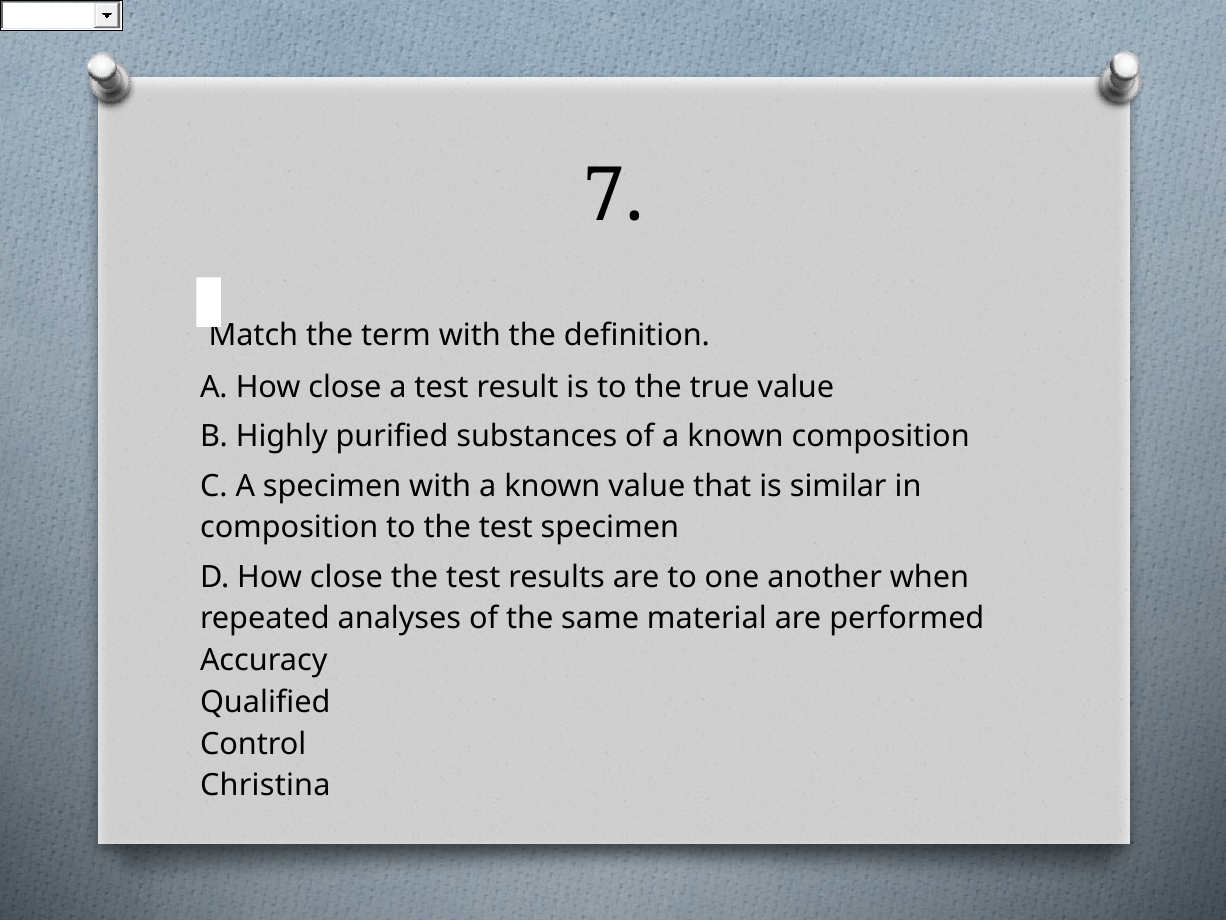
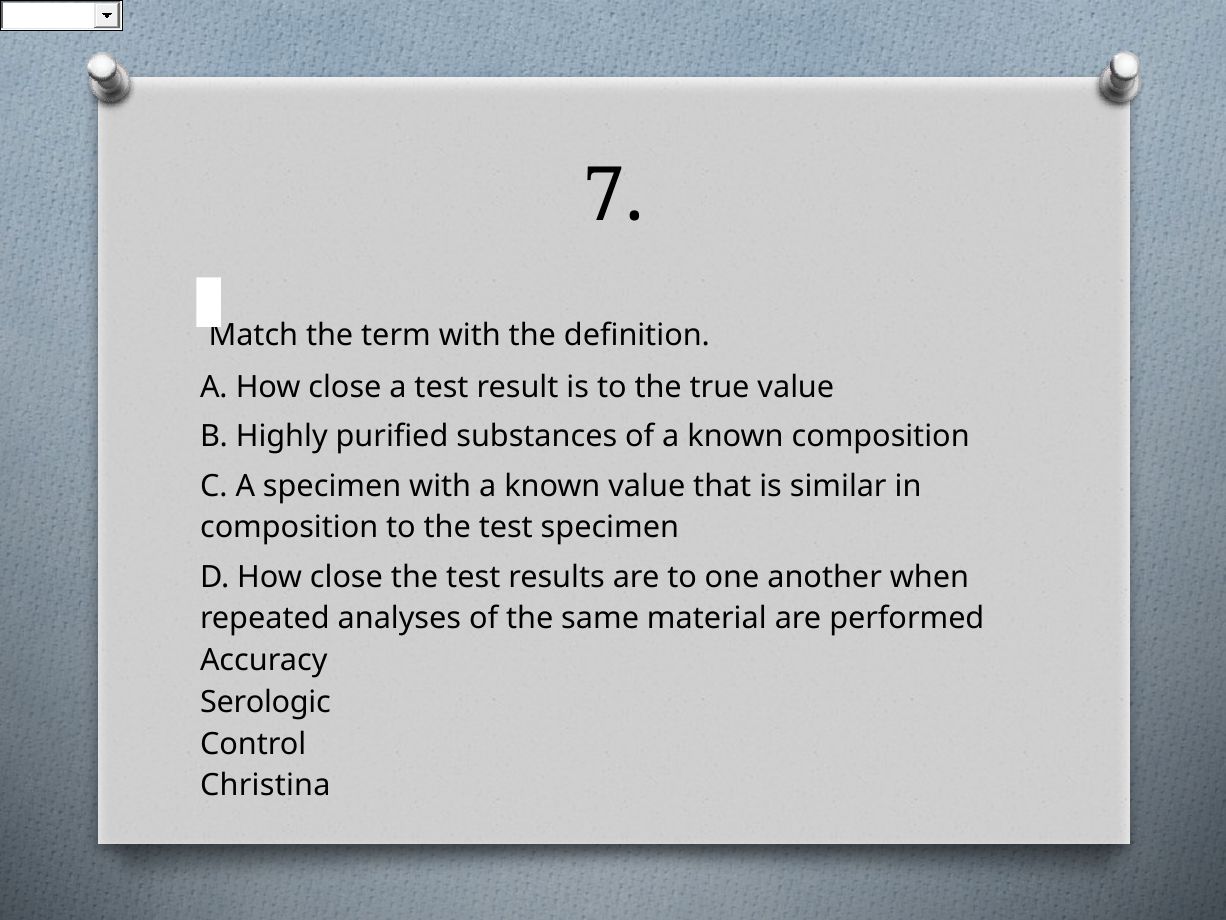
Qualified: Qualified -> Serologic
